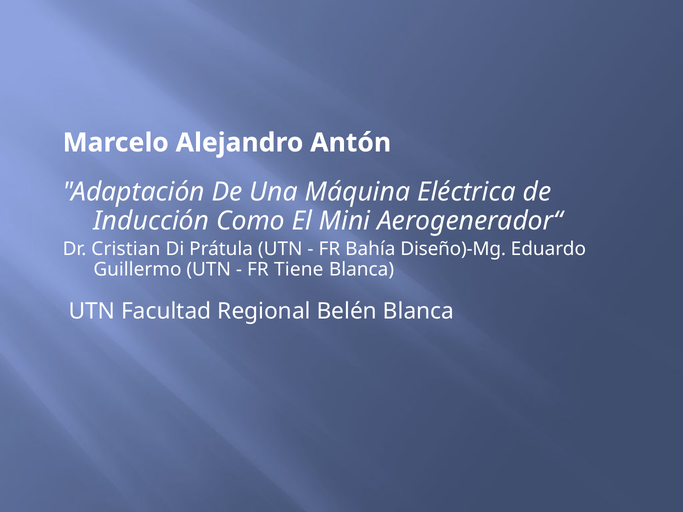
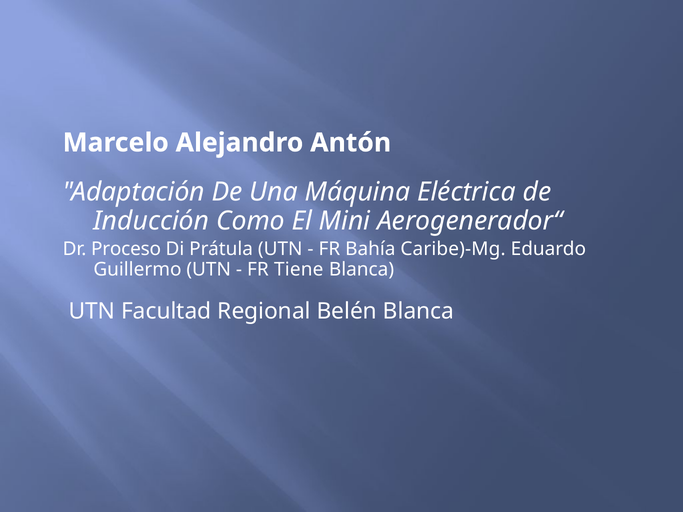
Cristian: Cristian -> Proceso
Diseño)-Mg: Diseño)-Mg -> Caribe)-Mg
